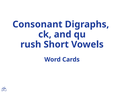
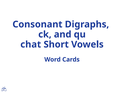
rush: rush -> chat
